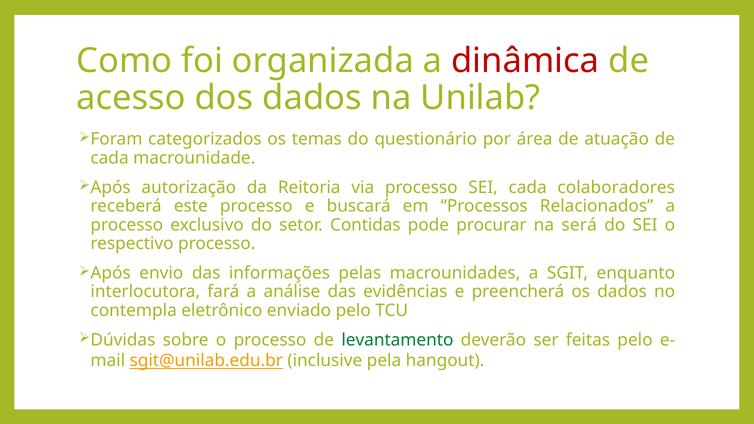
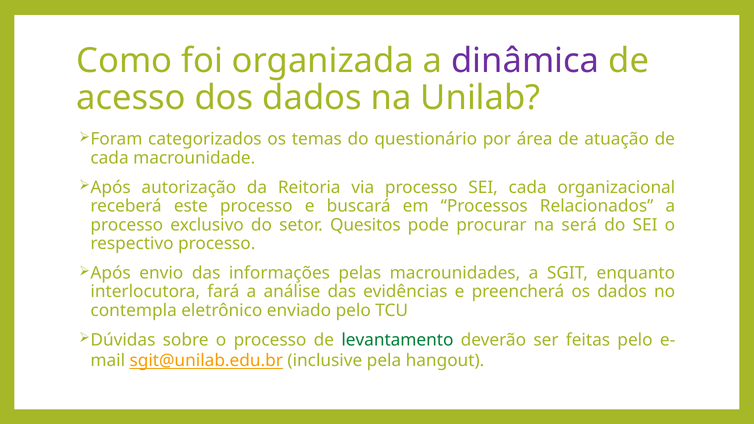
dinâmica colour: red -> purple
colaboradores: colaboradores -> organizacional
Contidas: Contidas -> Quesitos
